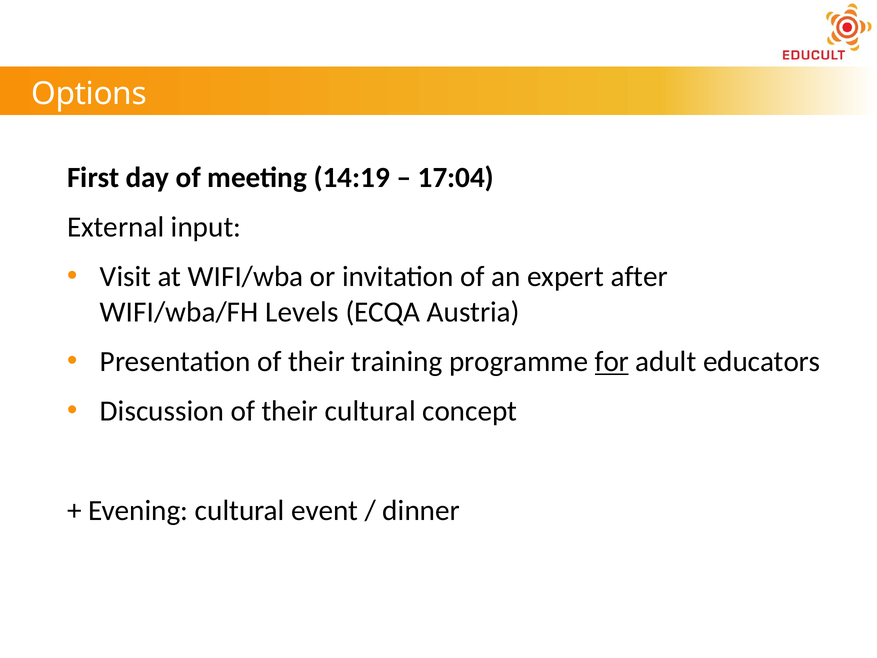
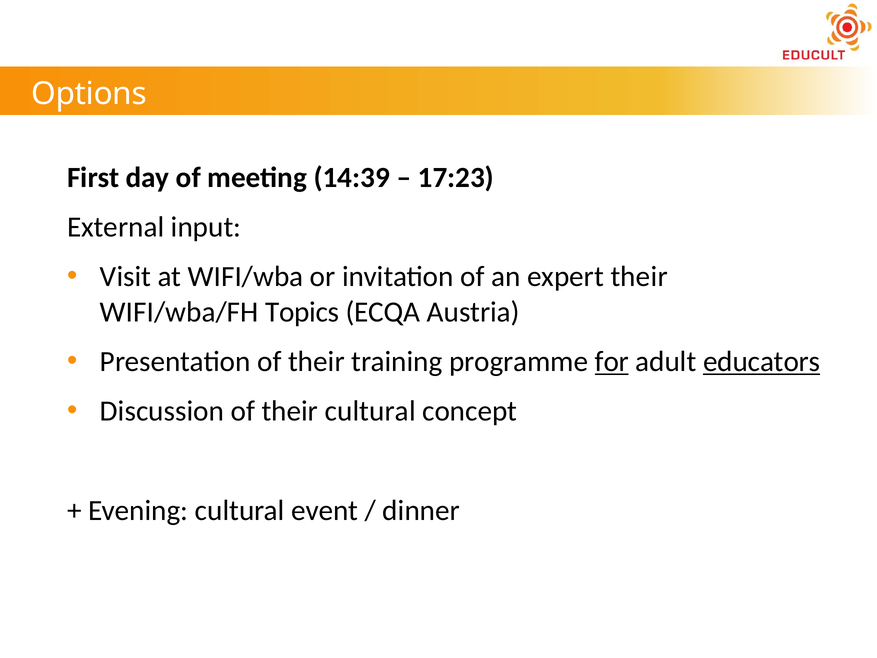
14:19: 14:19 -> 14:39
17:04: 17:04 -> 17:23
expert after: after -> their
Levels: Levels -> Topics
educators underline: none -> present
